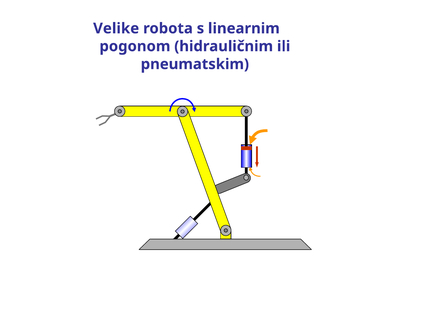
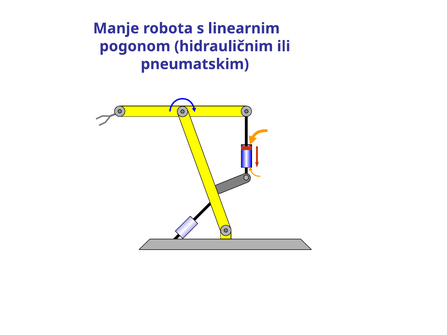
Velike: Velike -> Manje
